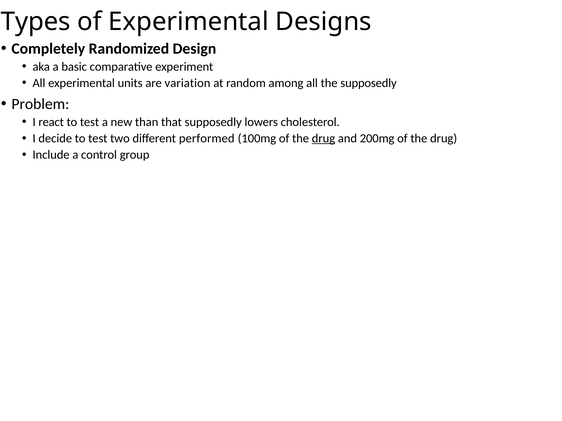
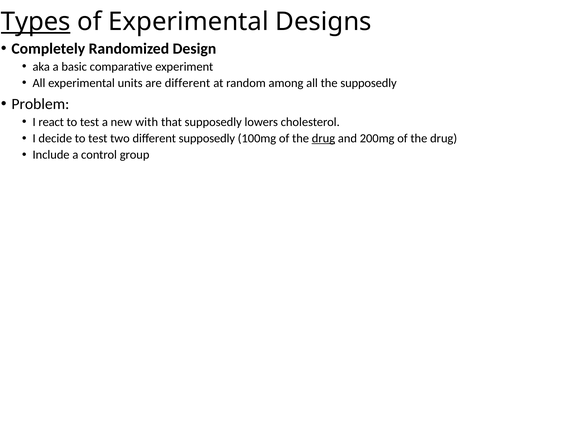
Types underline: none -> present
are variation: variation -> different
than: than -> with
different performed: performed -> supposedly
